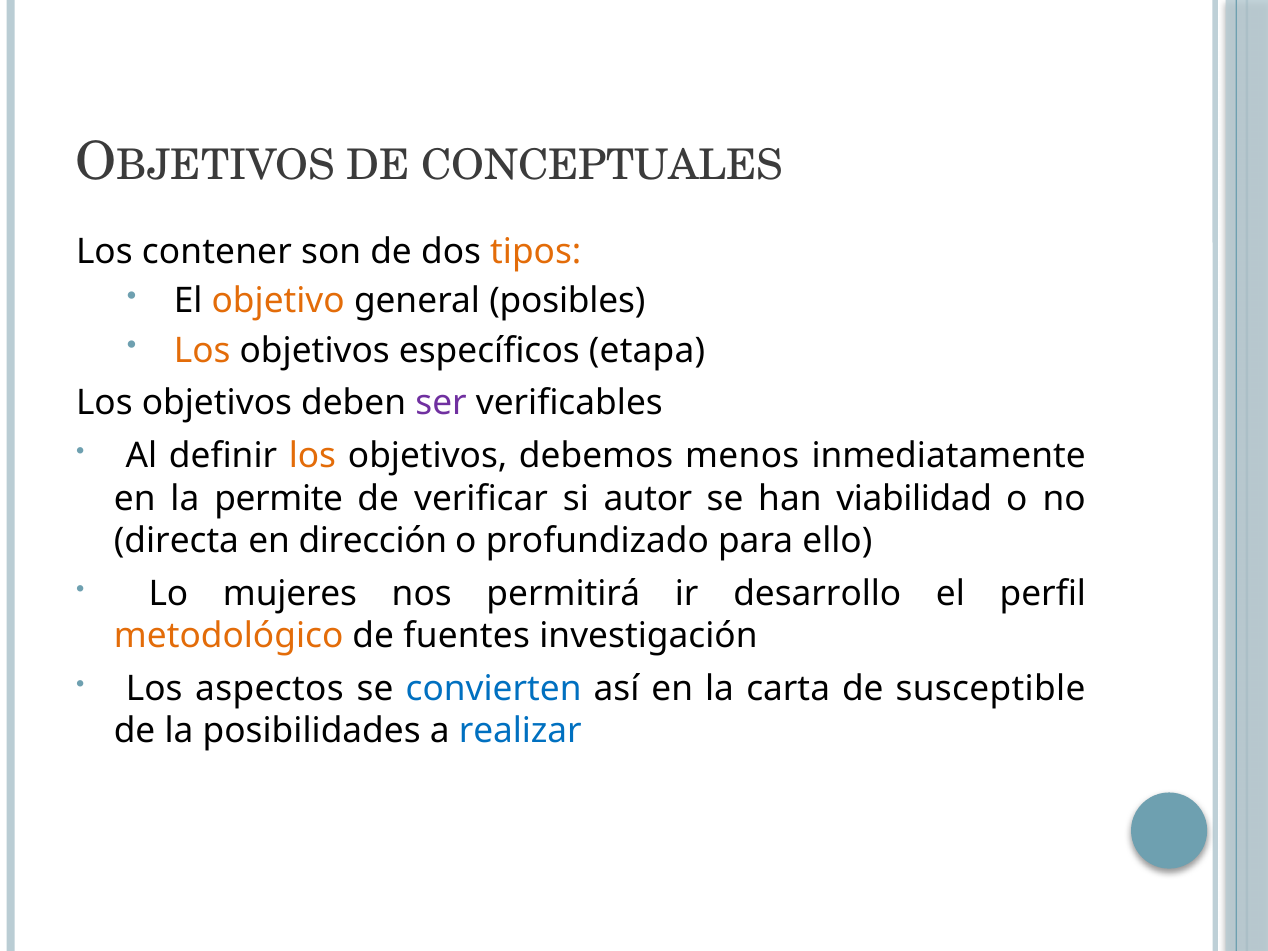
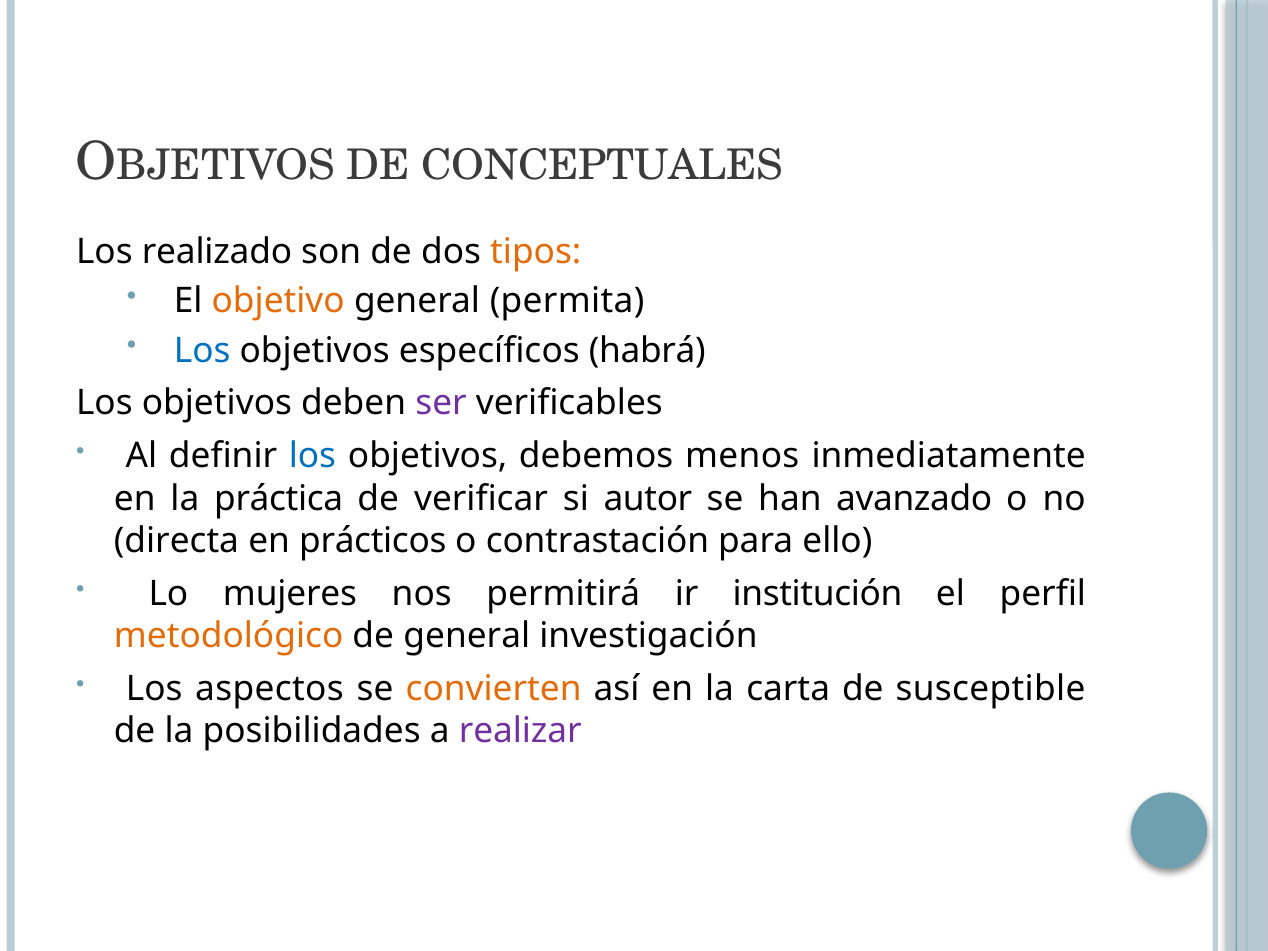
contener: contener -> realizado
posibles: posibles -> permita
Los at (202, 350) colour: orange -> blue
etapa: etapa -> habrá
los at (312, 456) colour: orange -> blue
permite: permite -> práctica
viabilidad: viabilidad -> avanzado
dirección: dirección -> prácticos
profundizado: profundizado -> contrastación
desarrollo: desarrollo -> institución
de fuentes: fuentes -> general
convierten colour: blue -> orange
realizar colour: blue -> purple
